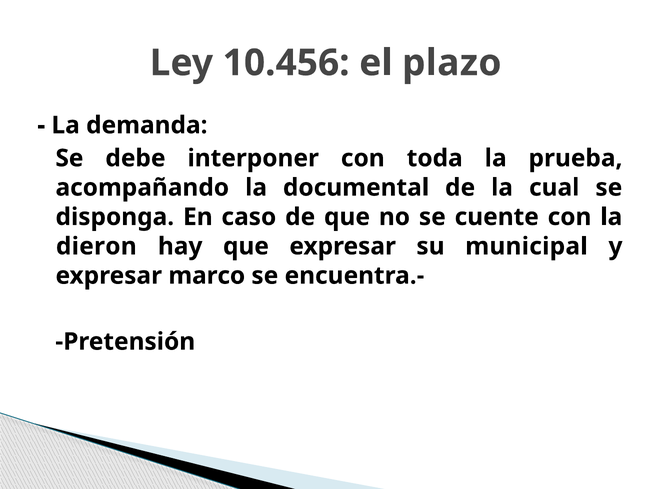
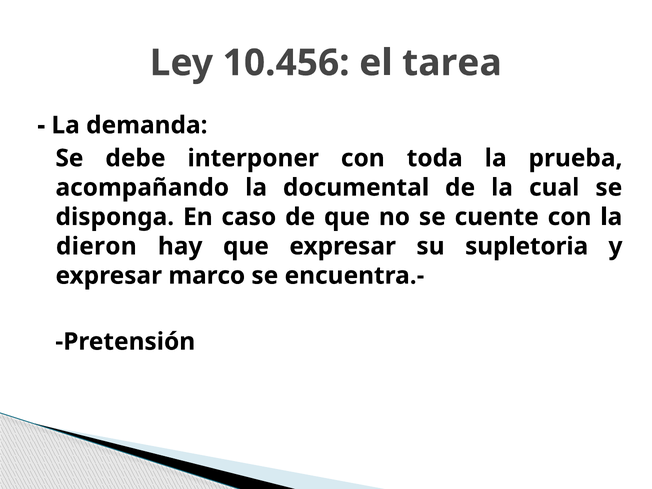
plazo: plazo -> tarea
municipal: municipal -> supletoria
